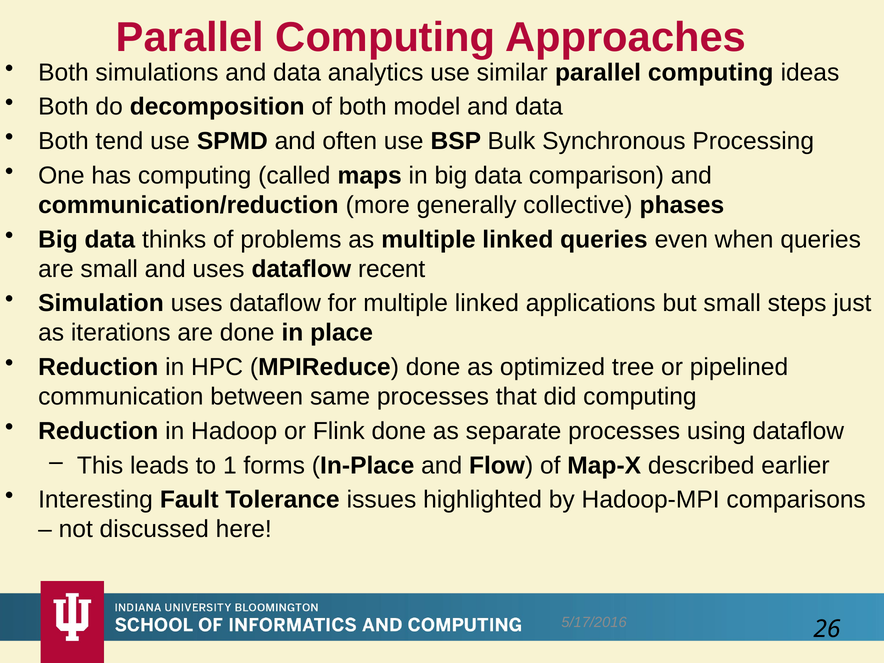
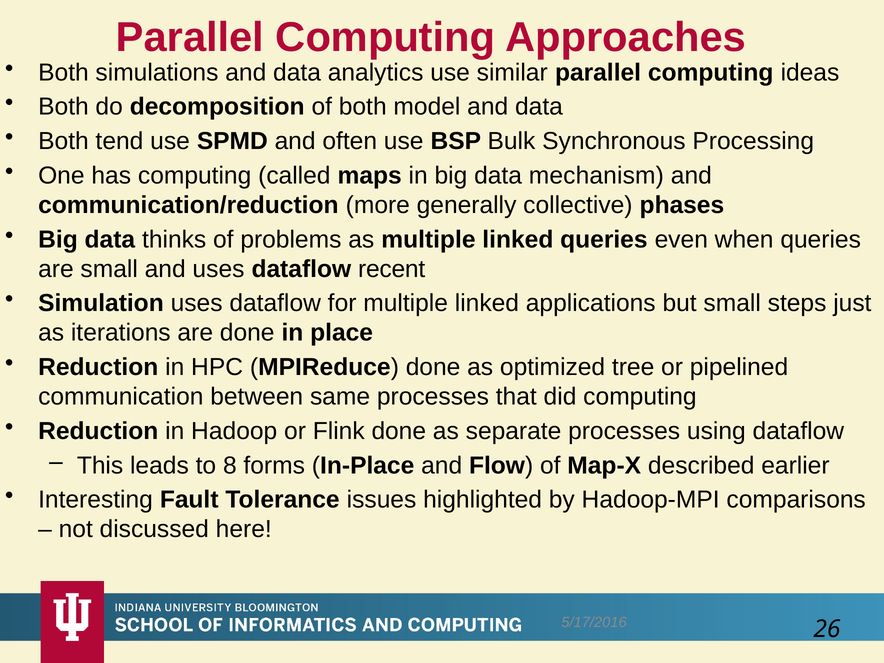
comparison: comparison -> mechanism
1: 1 -> 8
